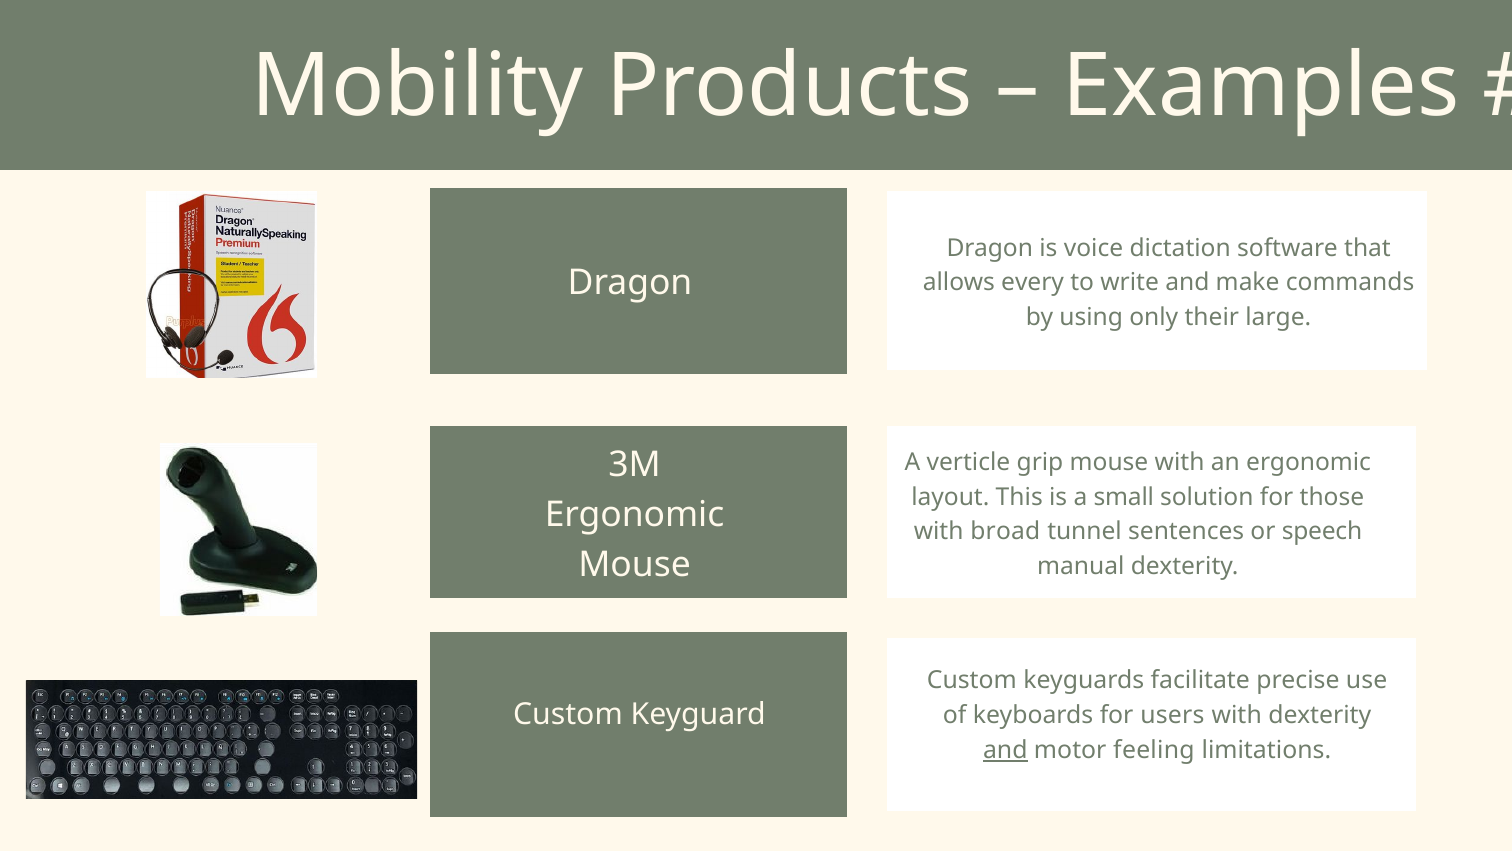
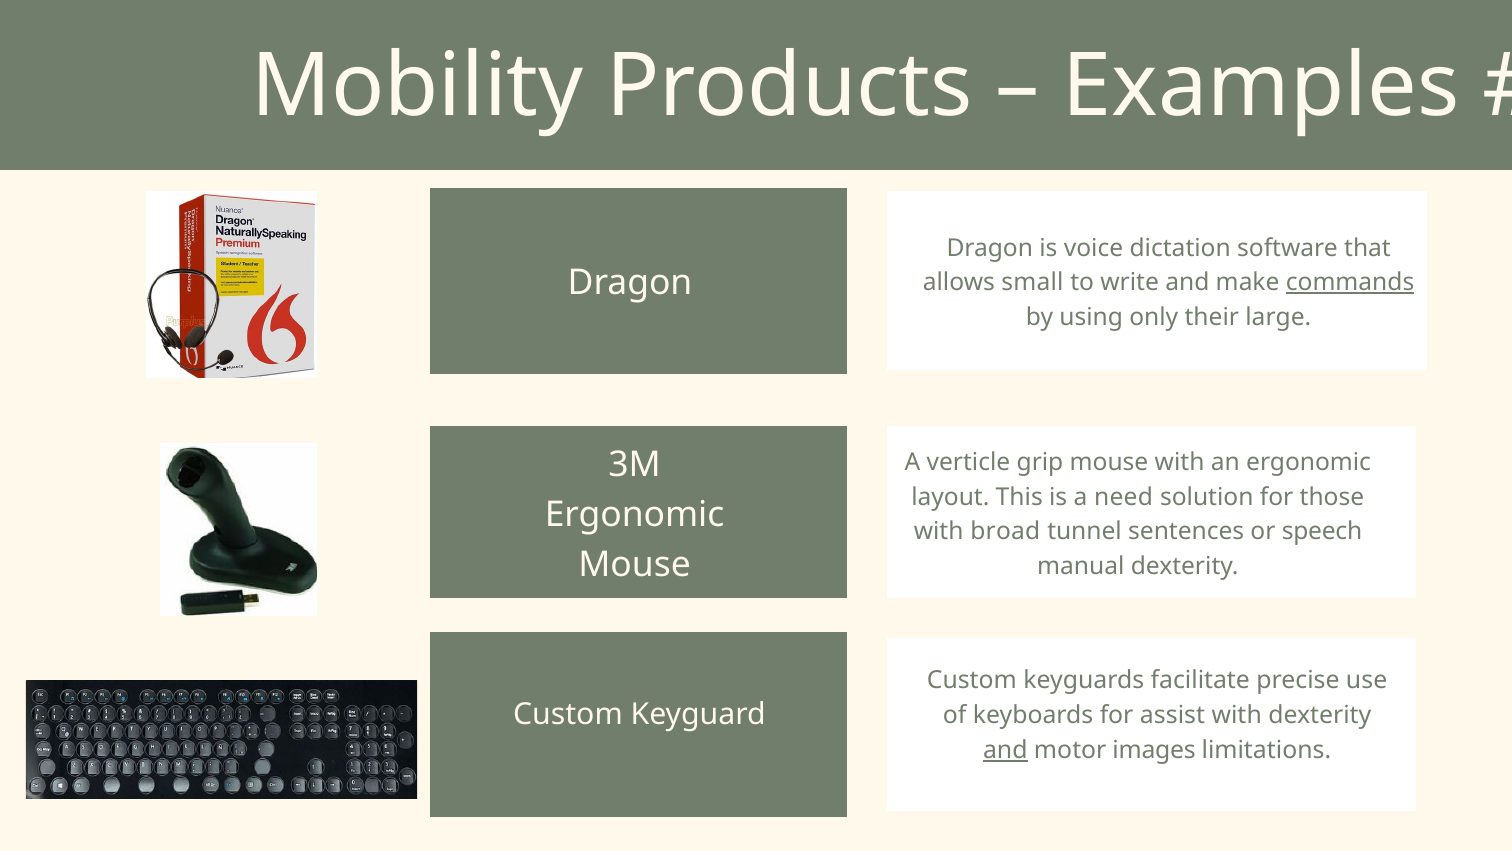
every: every -> small
commands underline: none -> present
small: small -> need
users: users -> assist
feeling: feeling -> images
